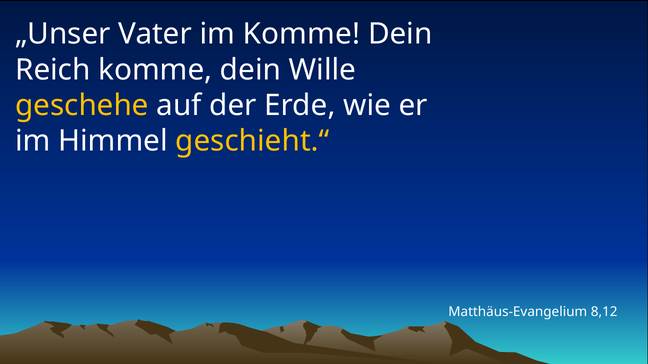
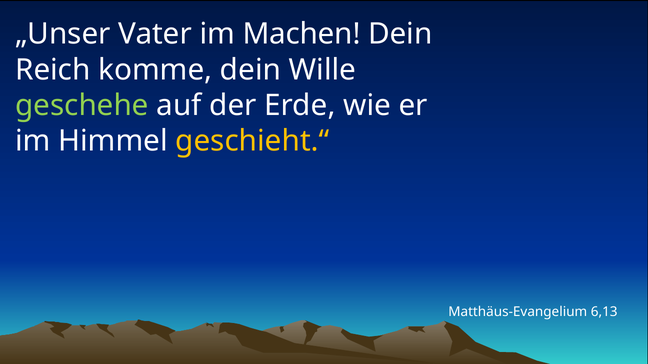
im Komme: Komme -> Machen
geschehe colour: yellow -> light green
8,12: 8,12 -> 6,13
